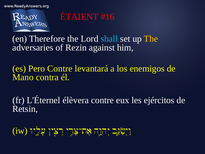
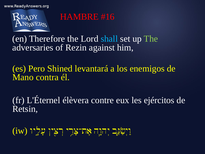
ÉTAIENT: ÉTAIENT -> HAMBRE
The at (151, 39) colour: yellow -> light green
Pero Contre: Contre -> Shined
